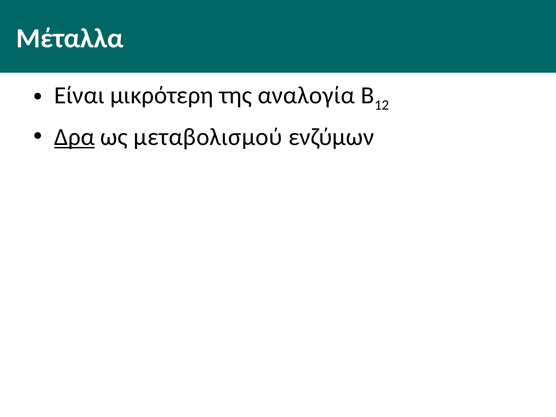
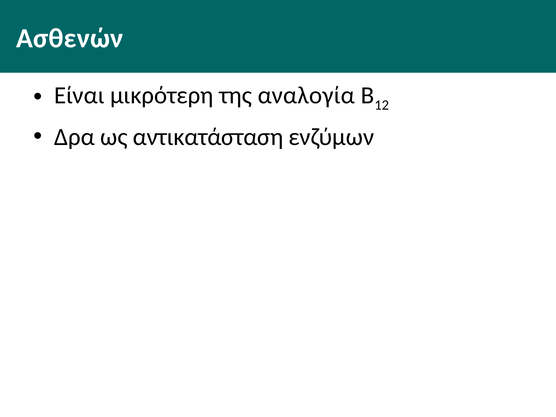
Μέταλλα: Μέταλλα -> Ασθενών
Δρα underline: present -> none
μεταβολισμού: μεταβολισμού -> αντικατάσταση
